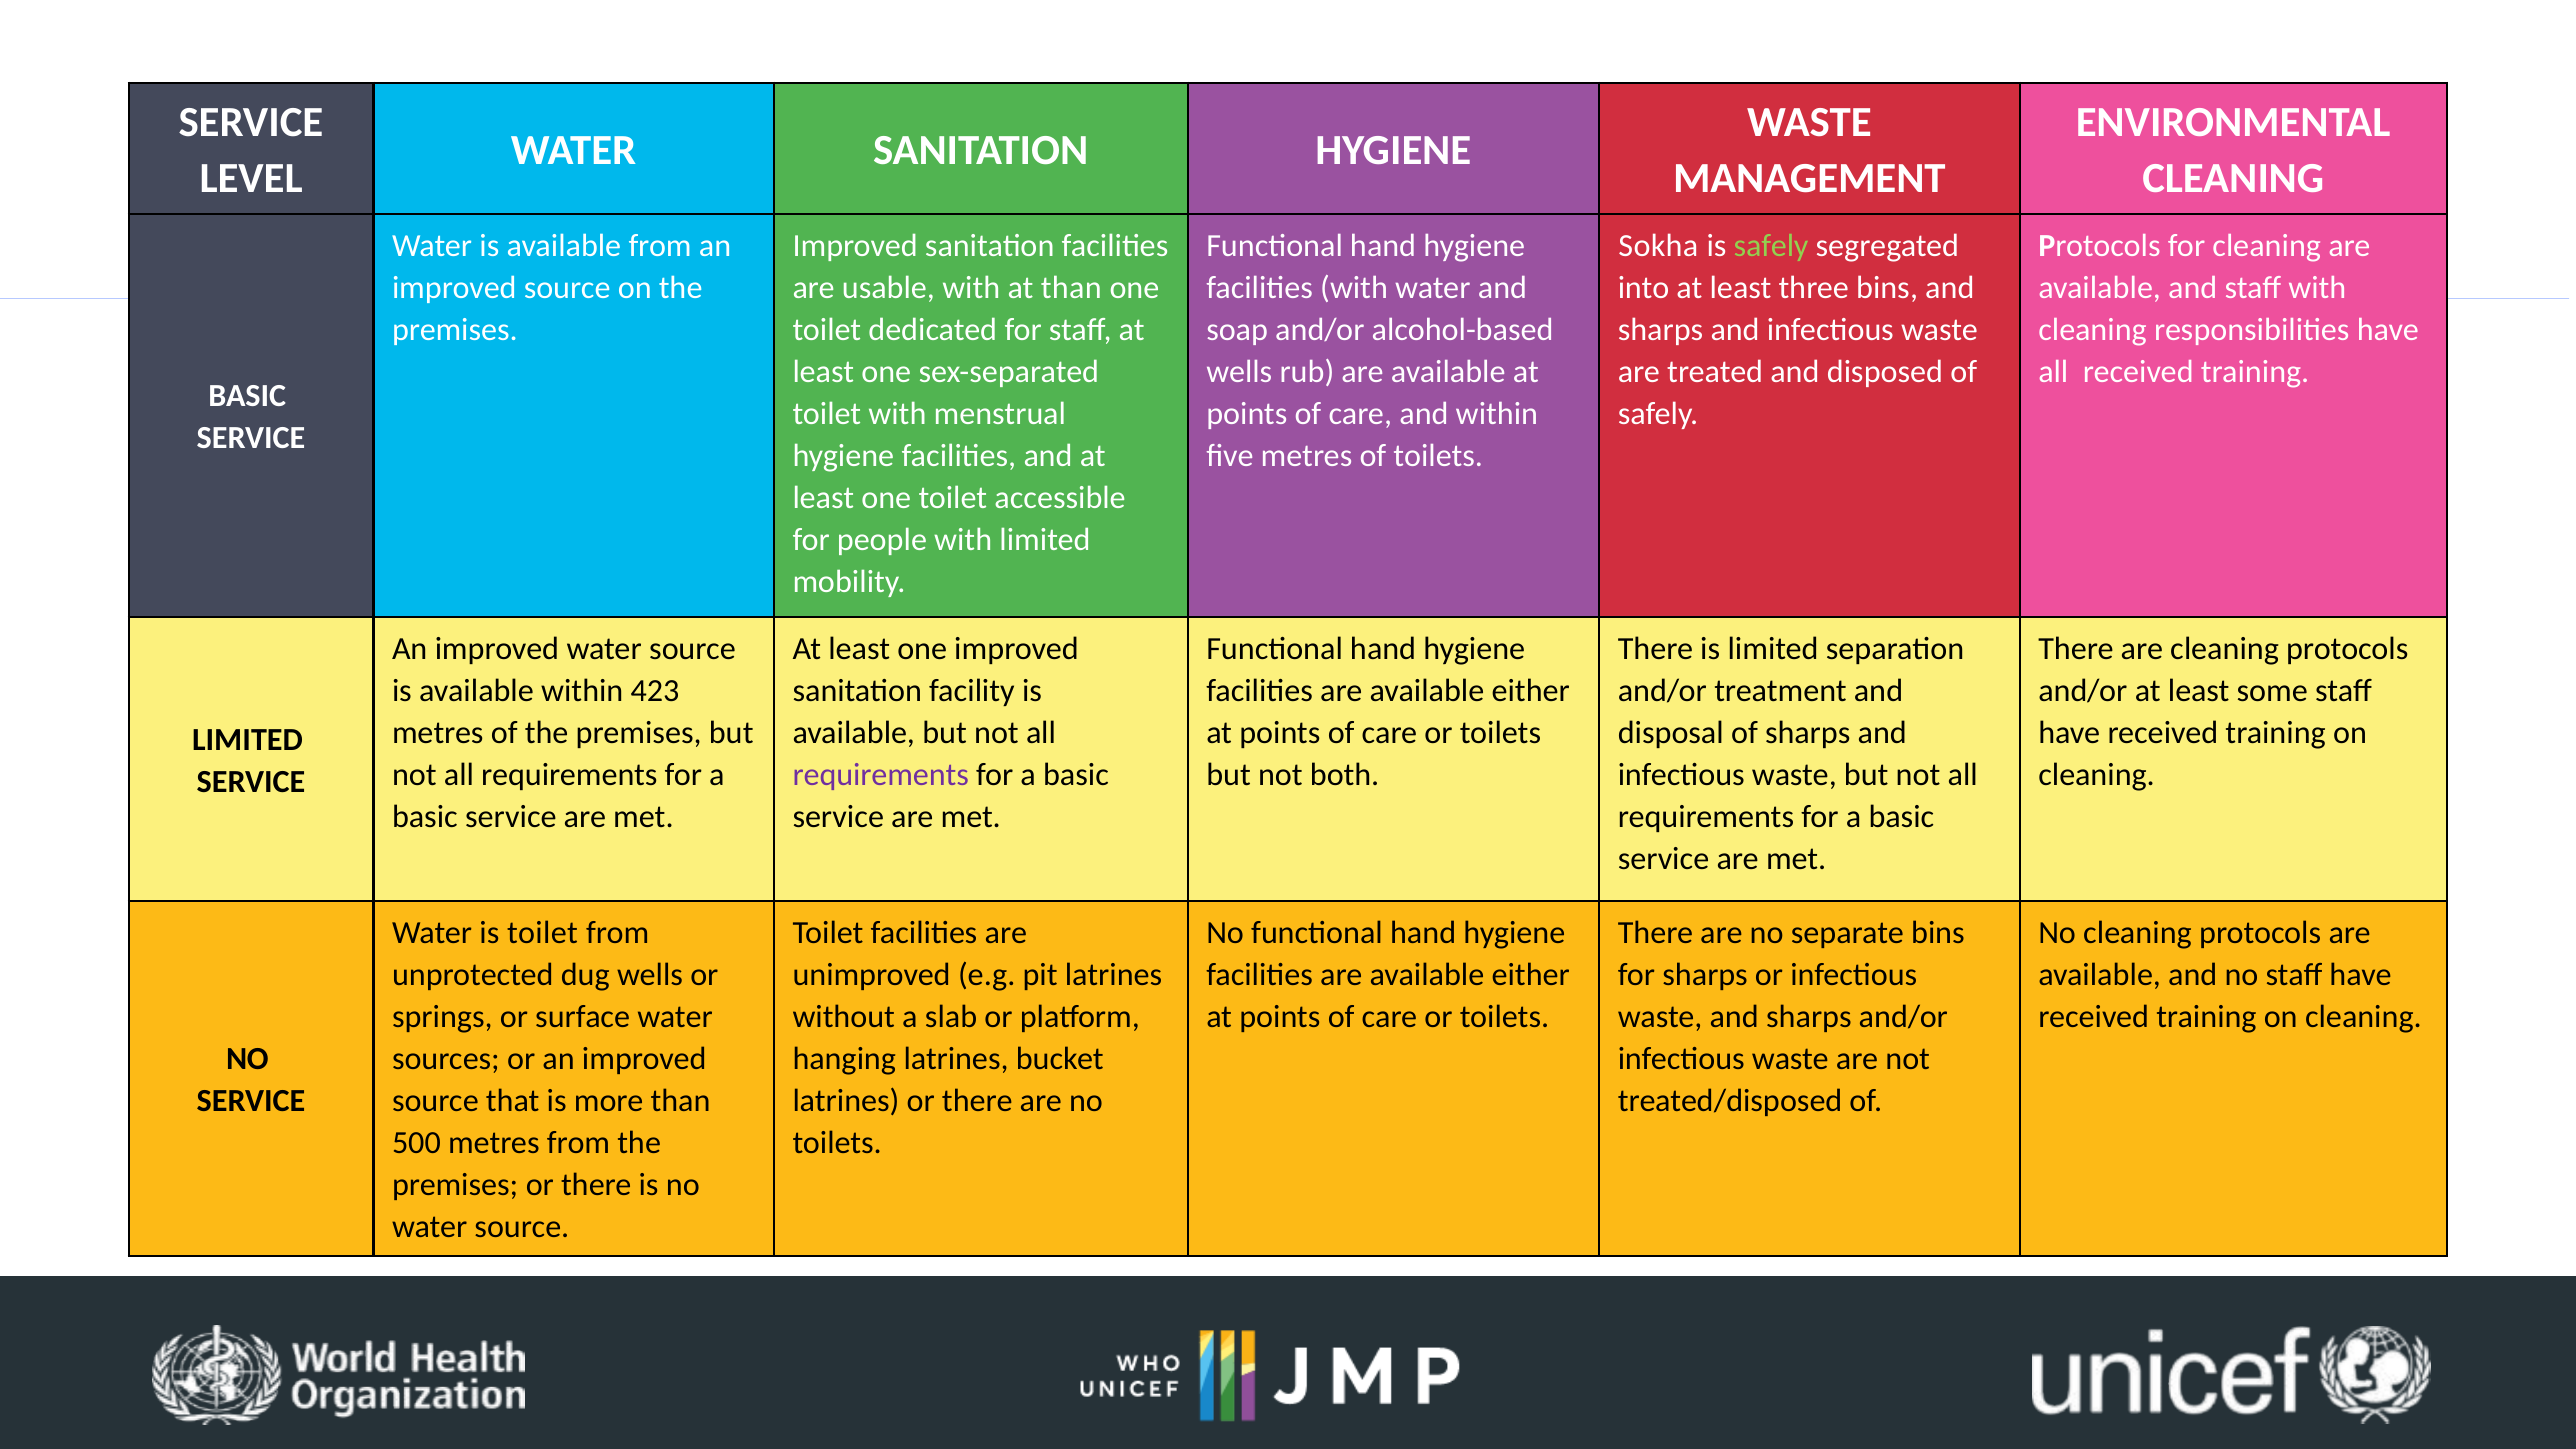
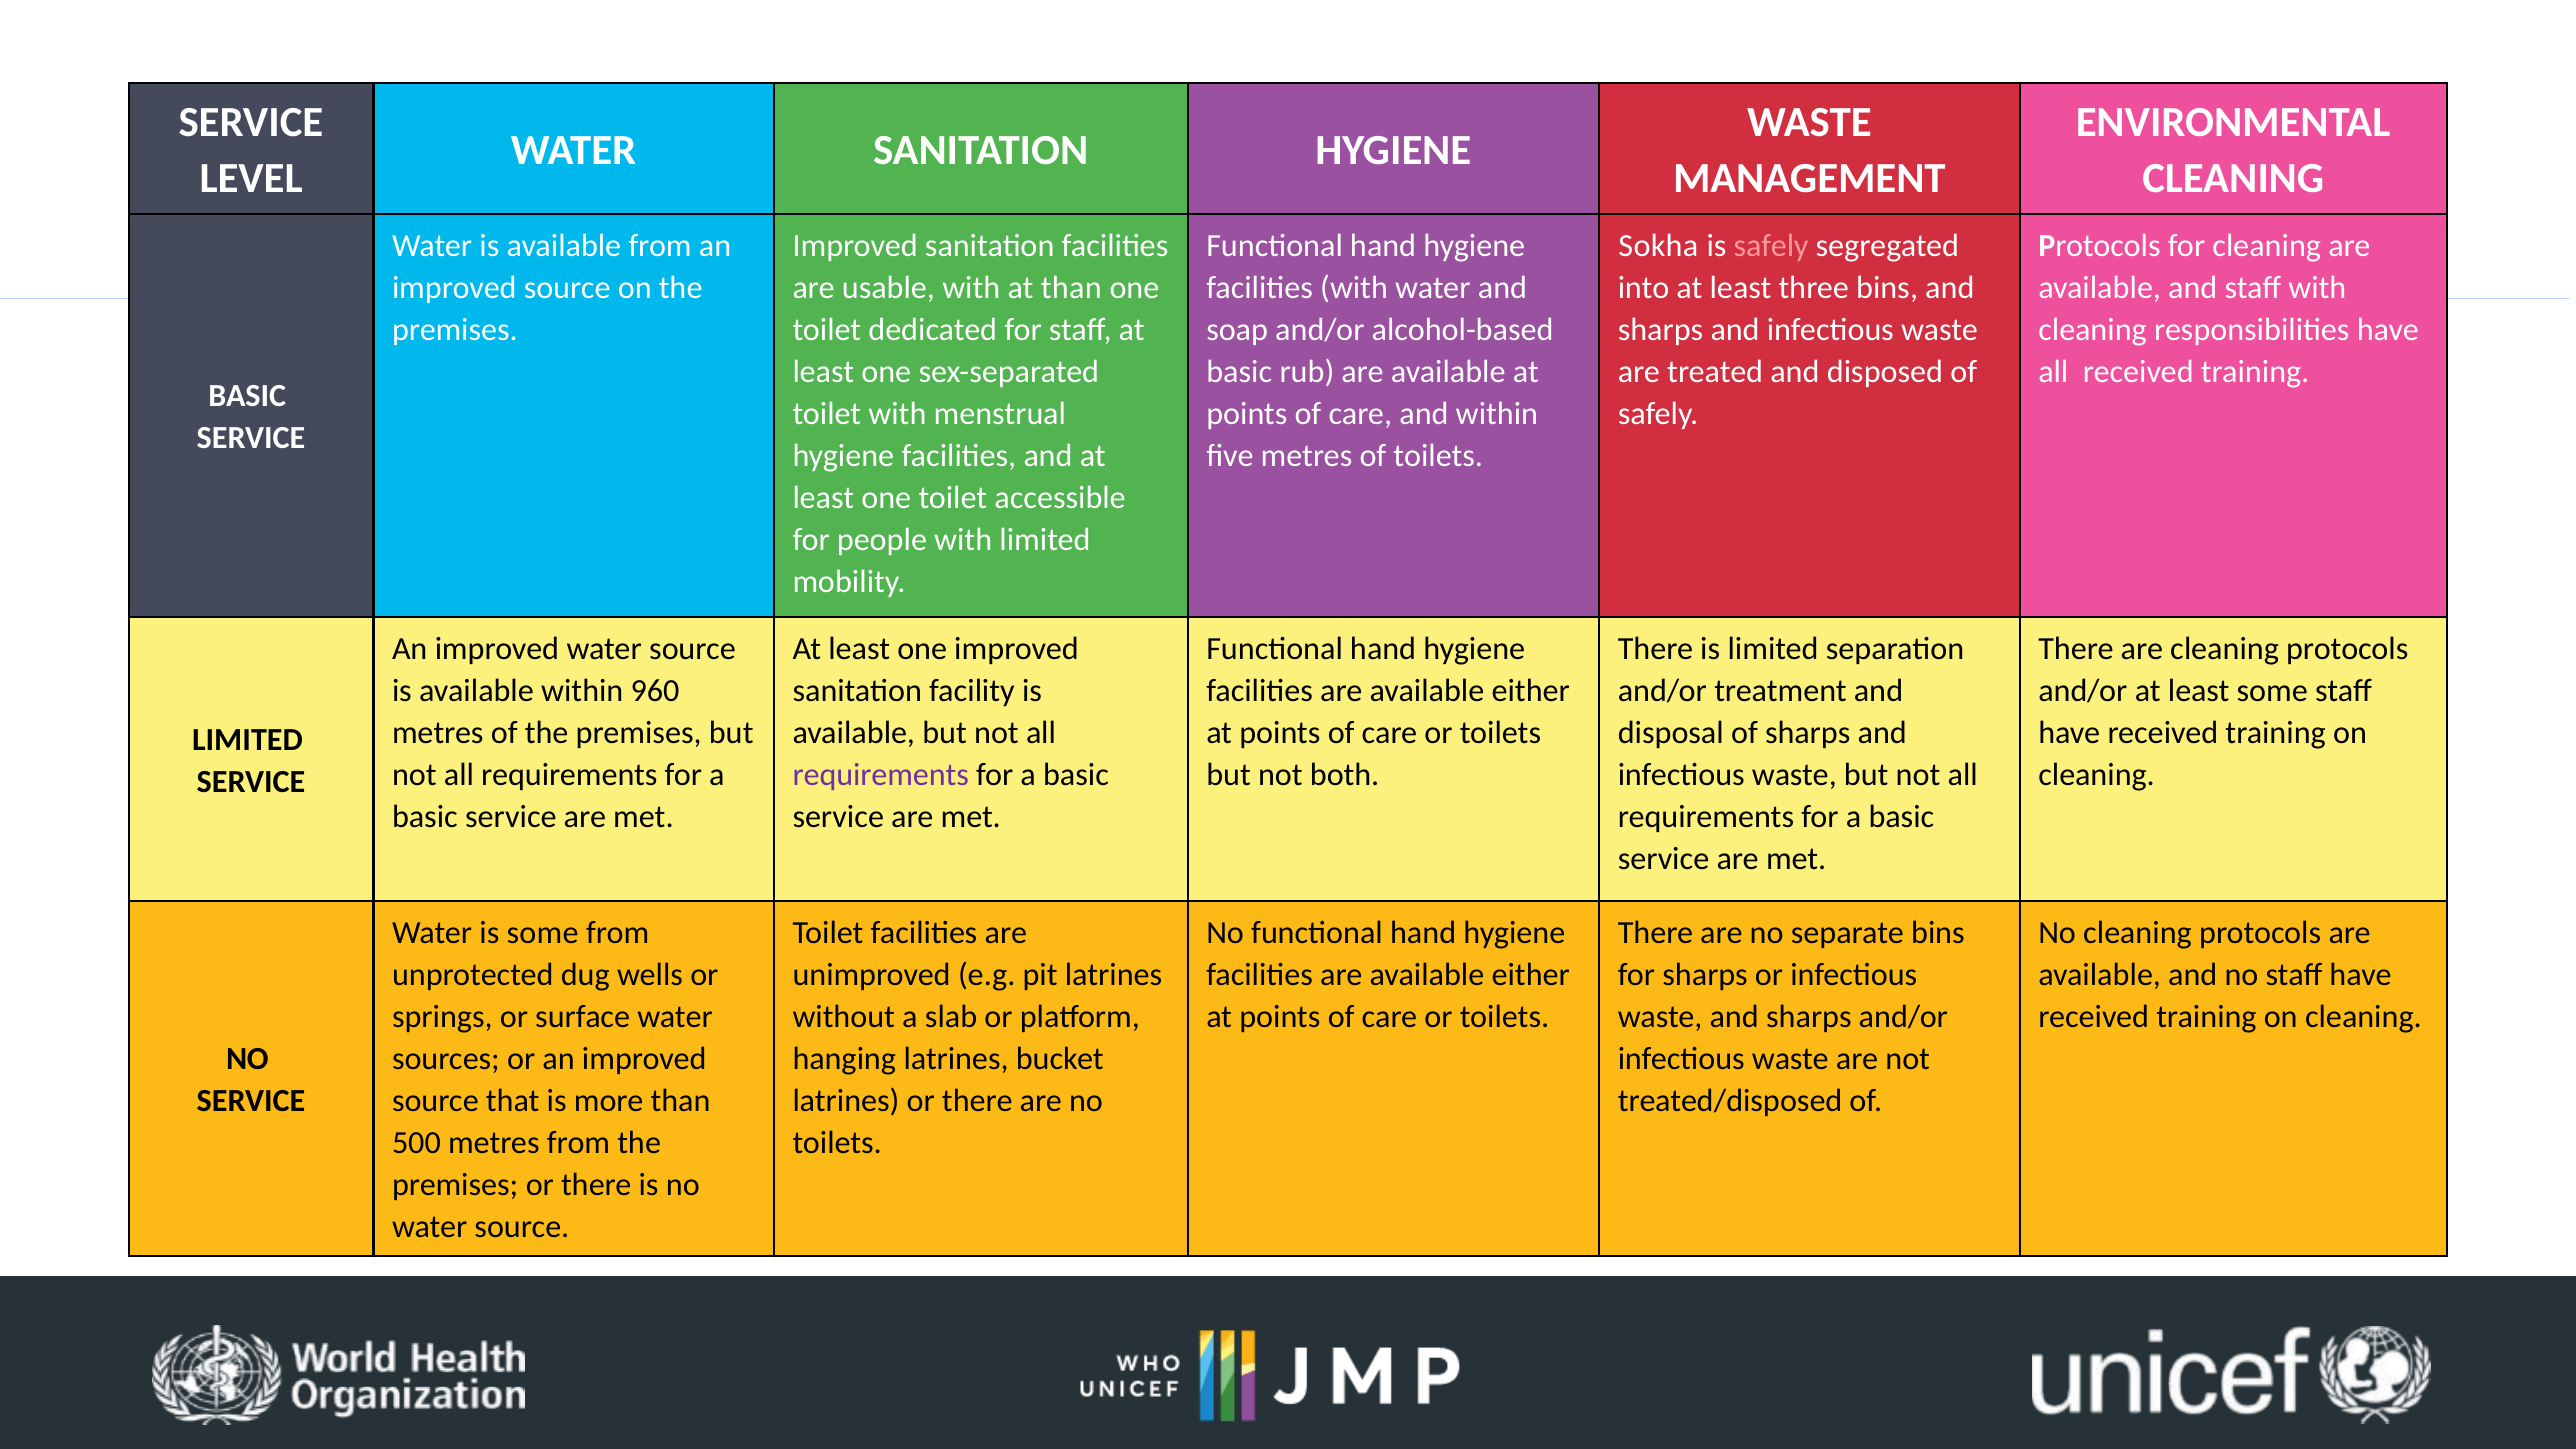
safely at (1771, 246) colour: light green -> pink
wells at (1239, 372): wells -> basic
423: 423 -> 960
is toilet: toilet -> some
